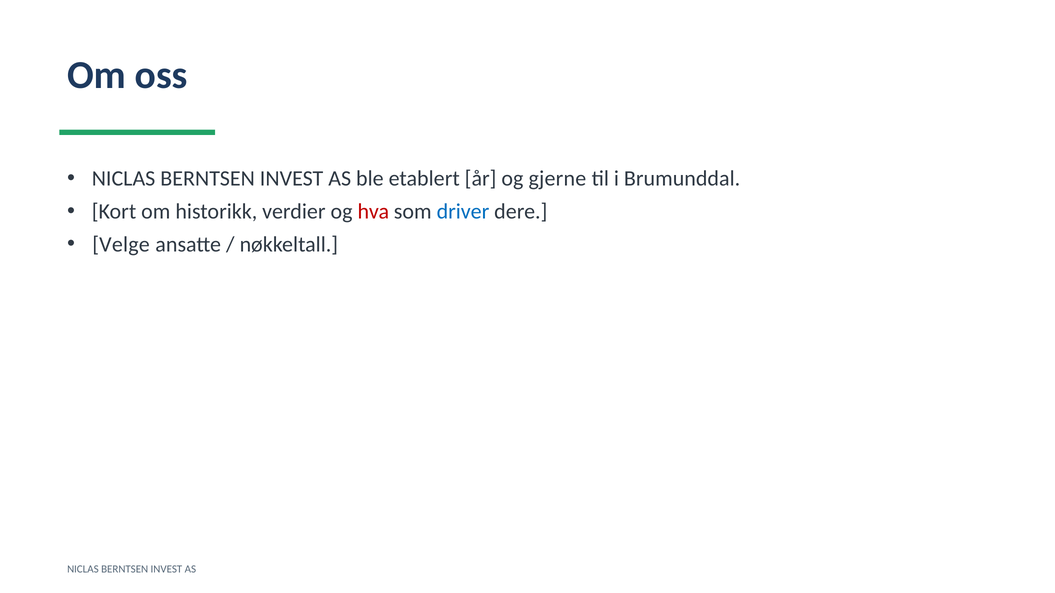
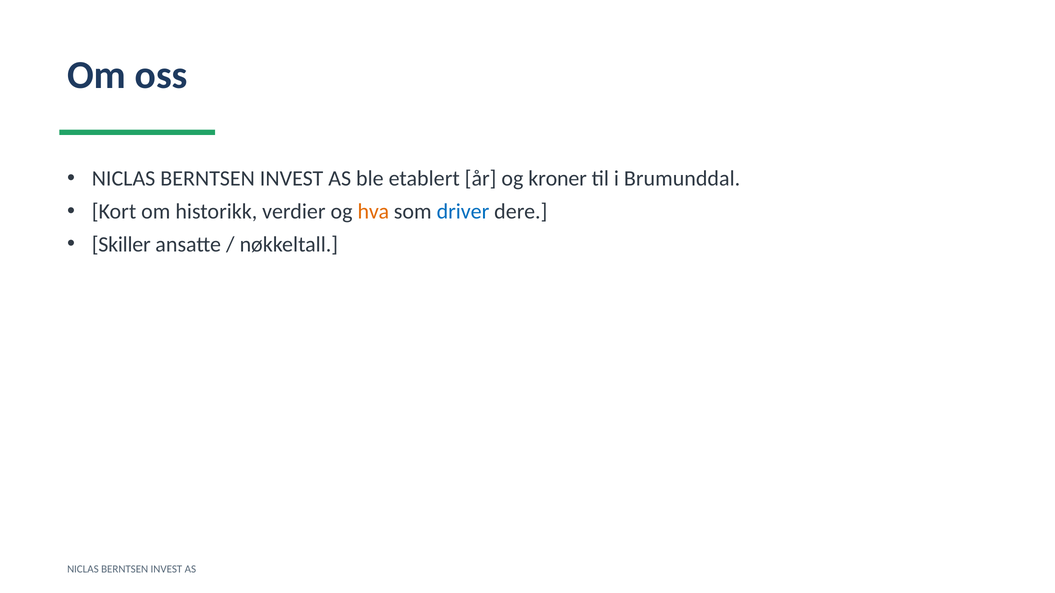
gjerne: gjerne -> kroner
hva colour: red -> orange
Velge: Velge -> Skiller
